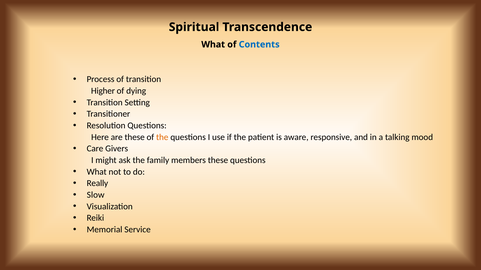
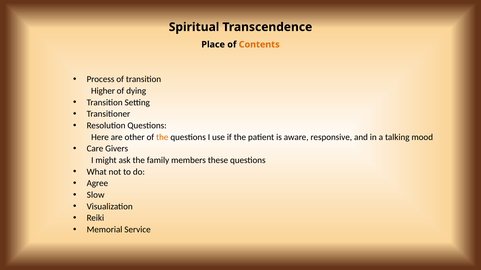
What at (213, 45): What -> Place
Contents colour: blue -> orange
are these: these -> other
Really: Really -> Agree
